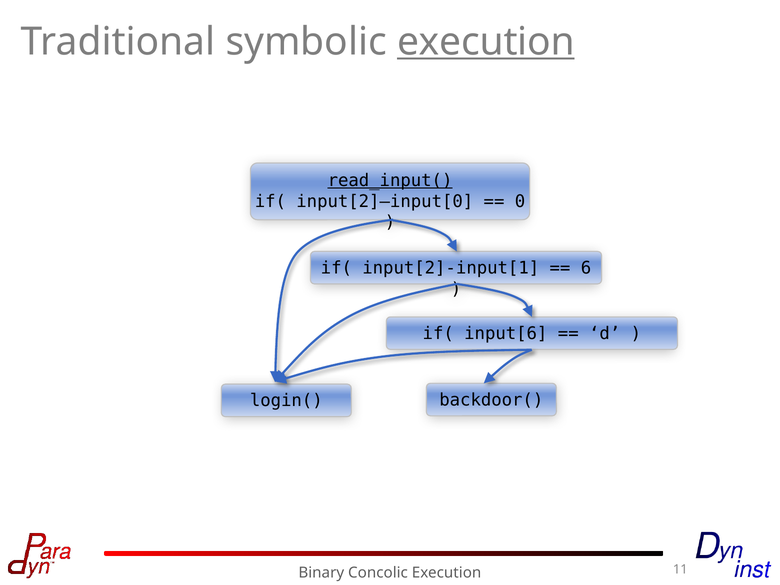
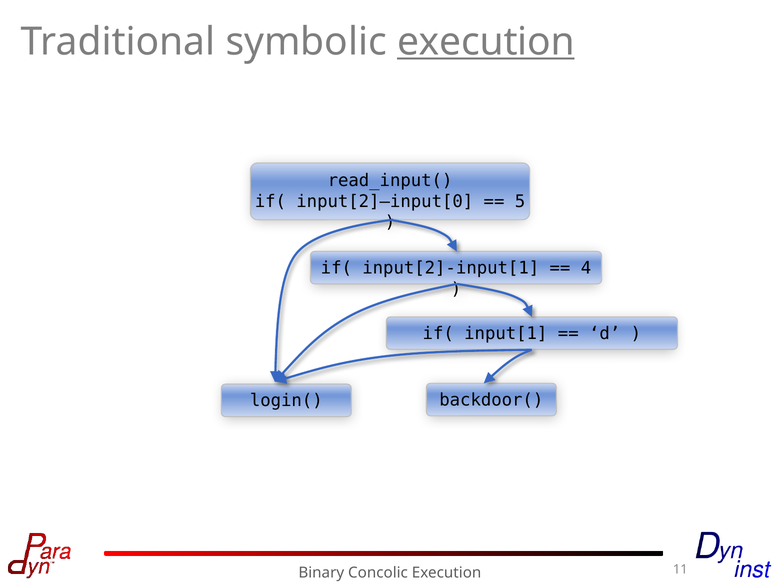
read_input( underline: present -> none
0: 0 -> 5
6: 6 -> 4
input[6: input[6 -> input[1
